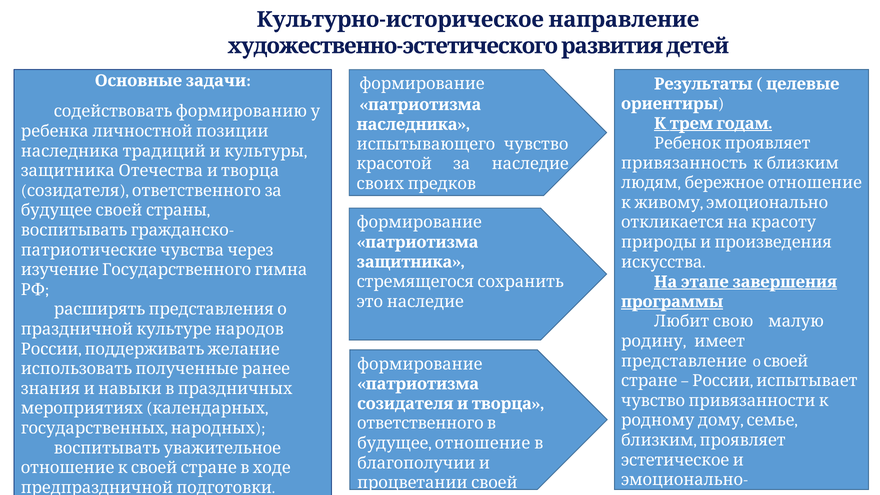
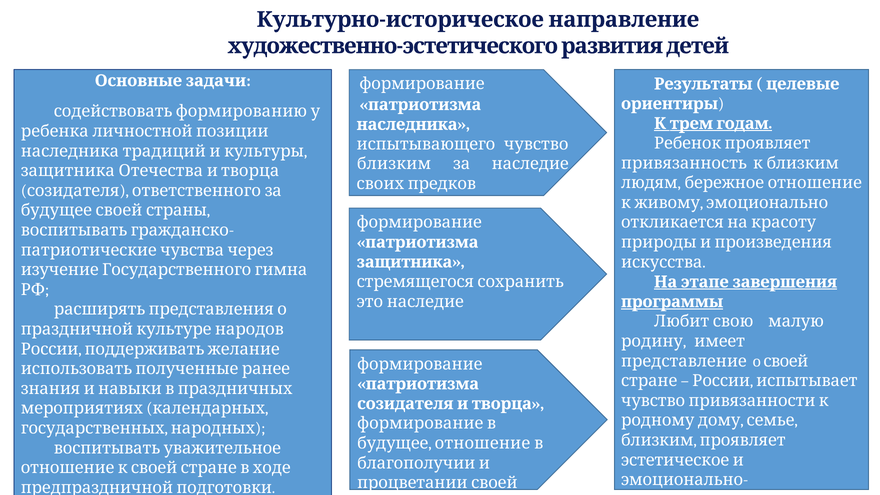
красотой at (394, 164): красотой -> близким
ответственного at (420, 423): ответственного -> формирование
